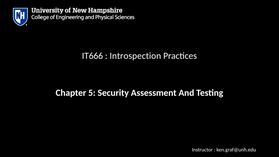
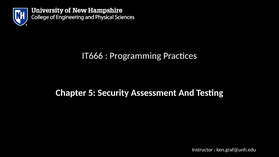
Introspection: Introspection -> Programming
